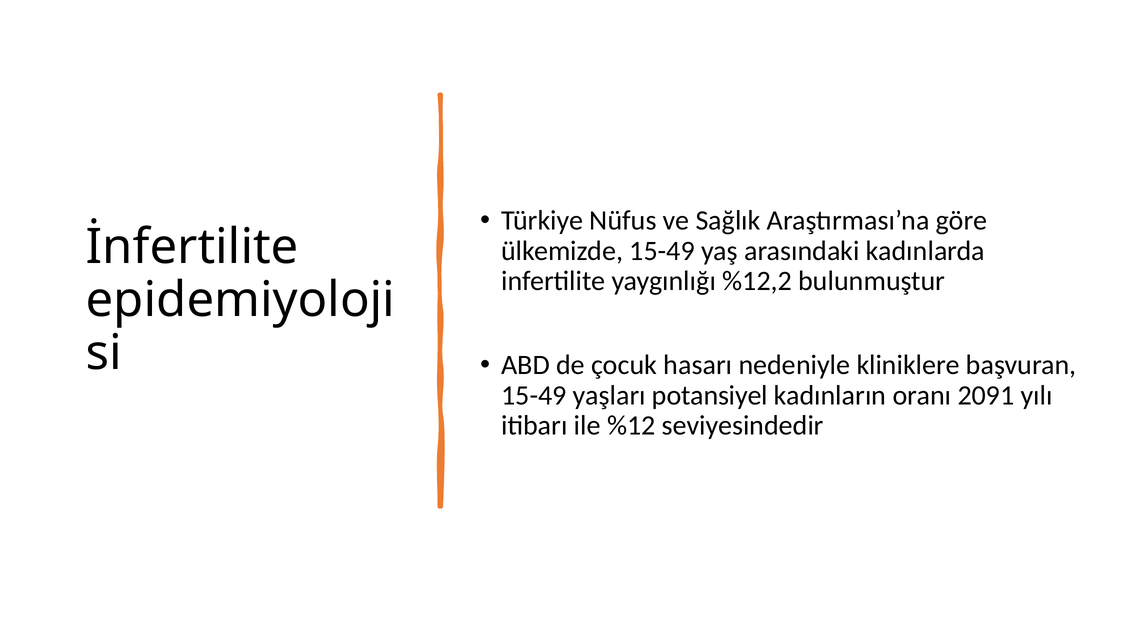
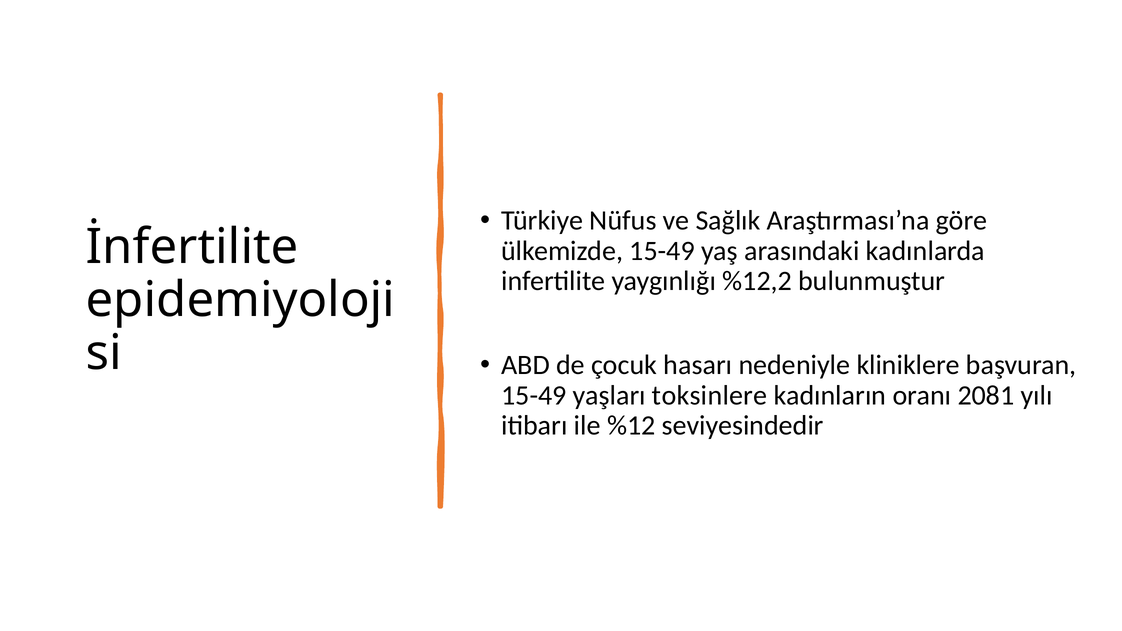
potansiyel: potansiyel -> toksinlere
2091: 2091 -> 2081
